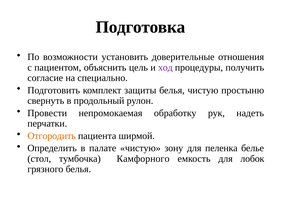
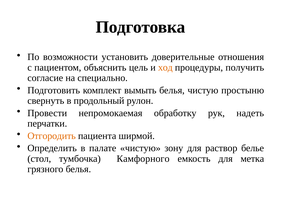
ход colour: purple -> orange
защиты: защиты -> вымыть
пеленка: пеленка -> раствор
лобок: лобок -> метка
